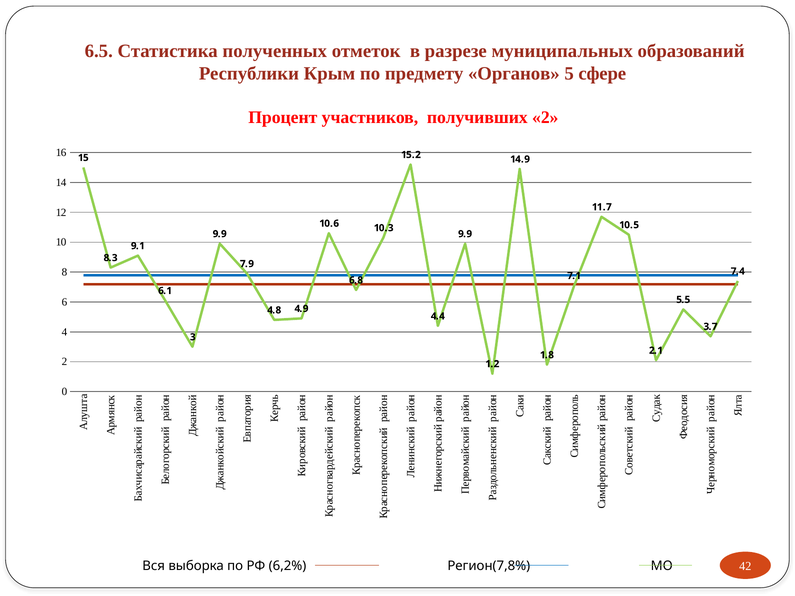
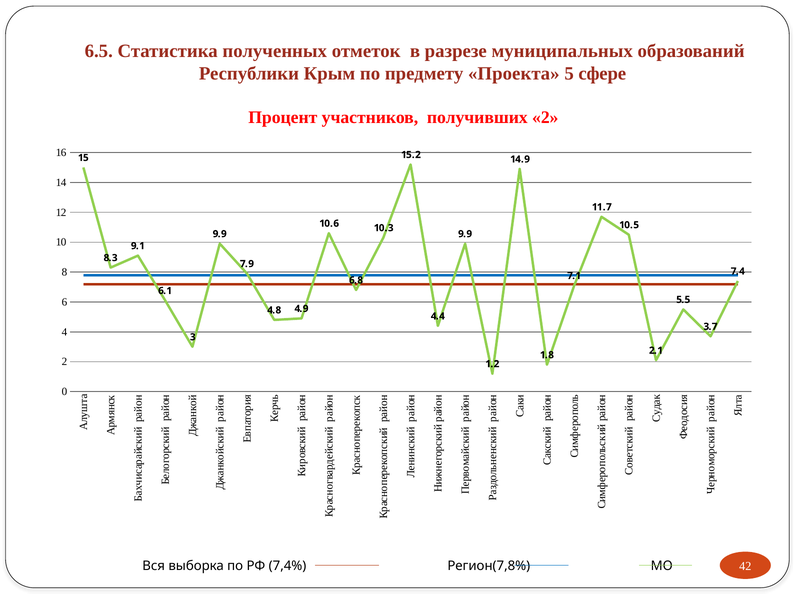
Органов: Органов -> Проекта
6,2%: 6,2% -> 7,4%
